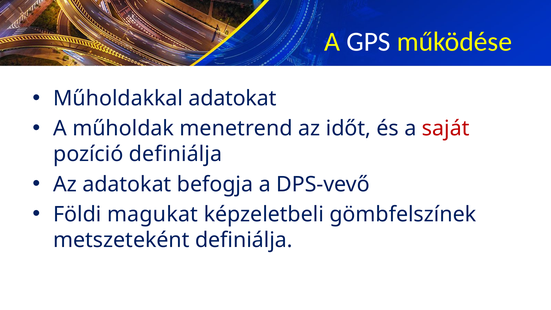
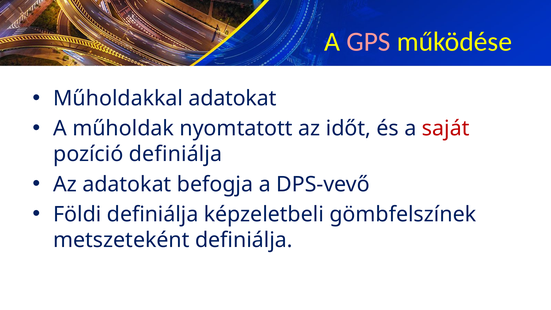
GPS colour: white -> pink
menetrend: menetrend -> nyomtatott
Földi magukat: magukat -> definiálja
